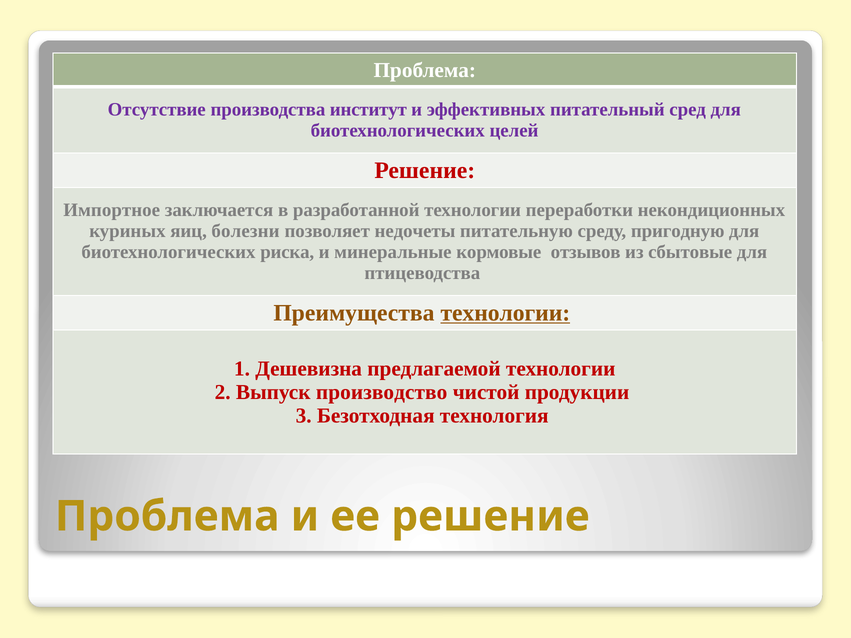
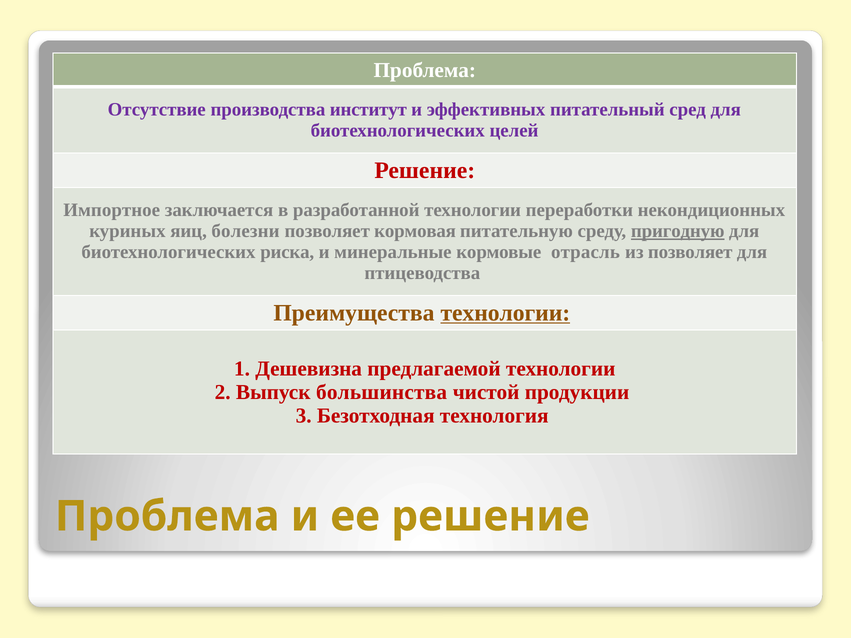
недочеты: недочеты -> кормовая
пригодную underline: none -> present
отзывов: отзывов -> отрасль
из сбытовые: сбытовые -> позволяет
производство: производство -> большинства
